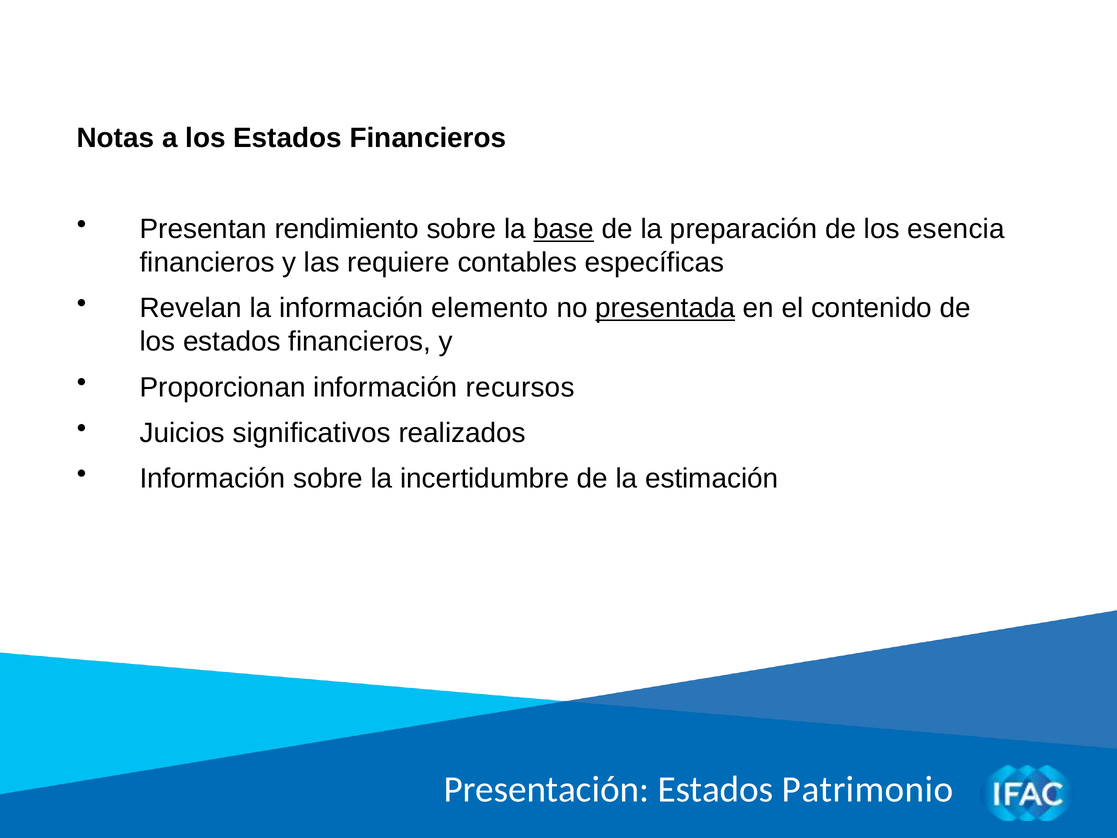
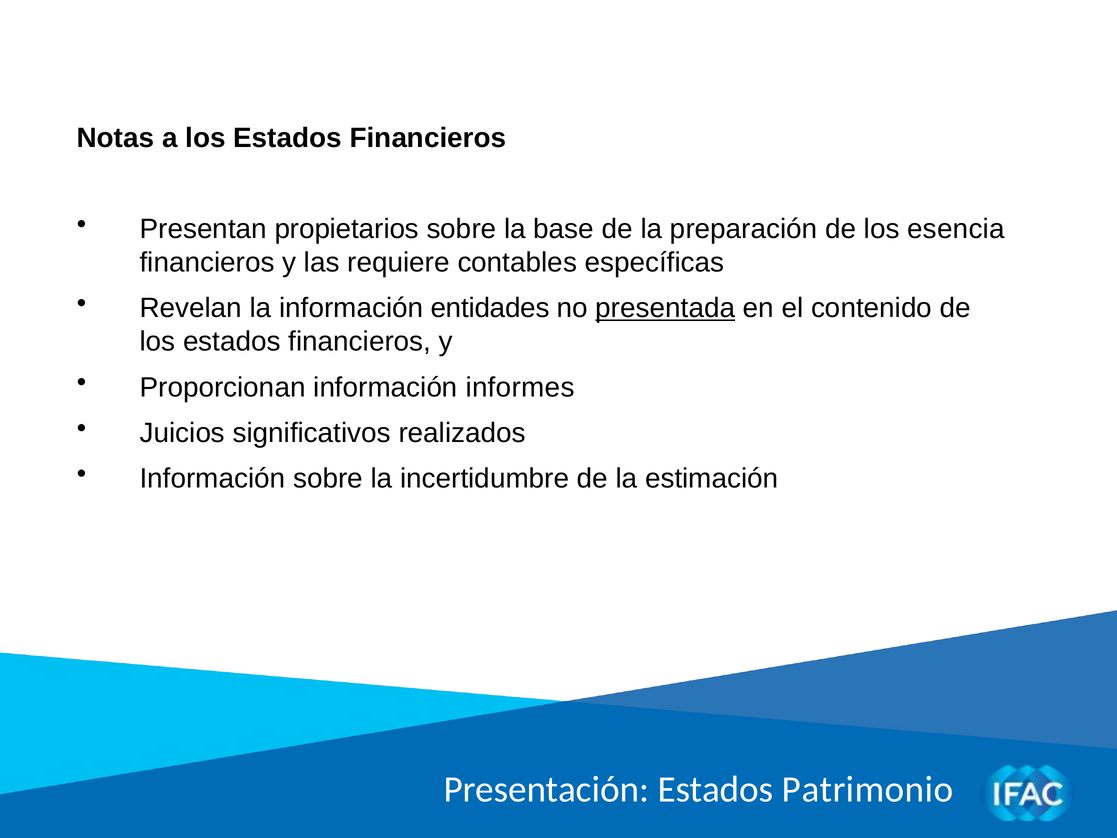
rendimiento: rendimiento -> propietarios
base underline: present -> none
elemento: elemento -> entidades
recursos: recursos -> informes
